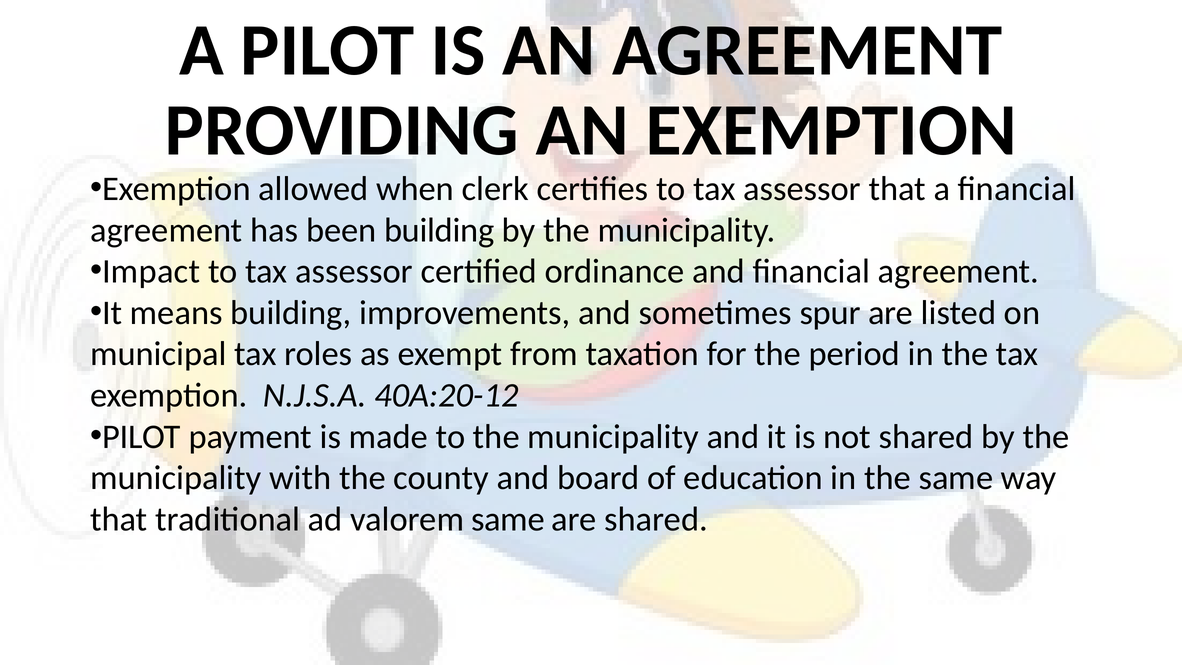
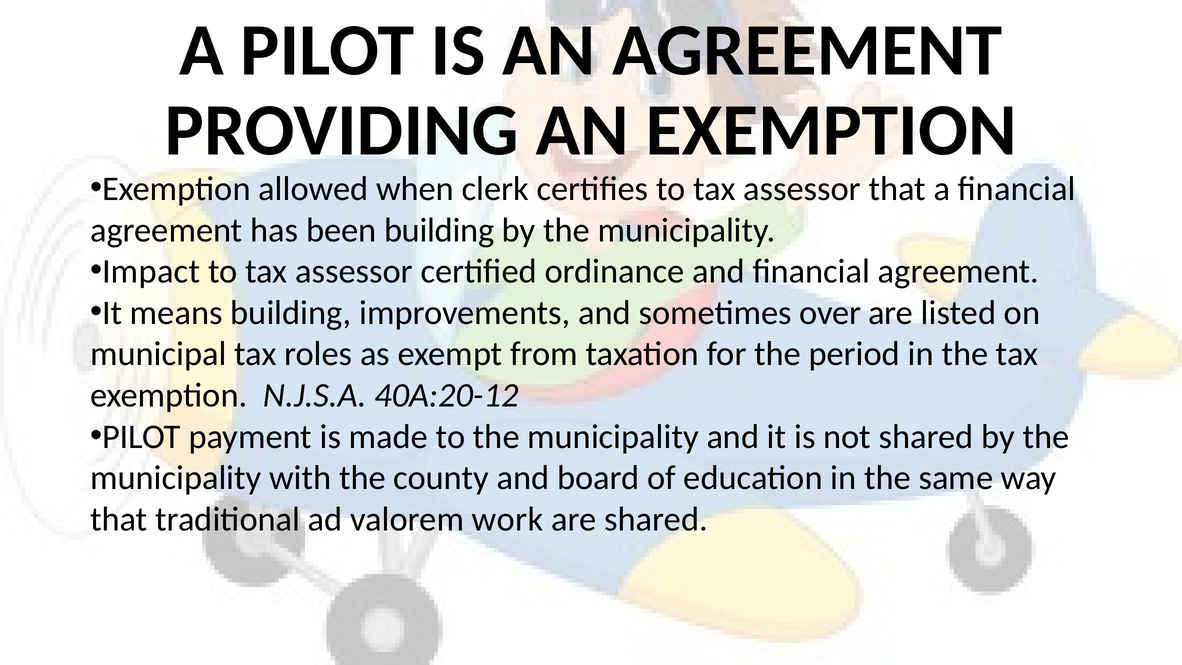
spur: spur -> over
valorem same: same -> work
